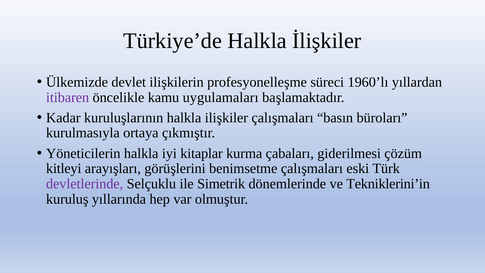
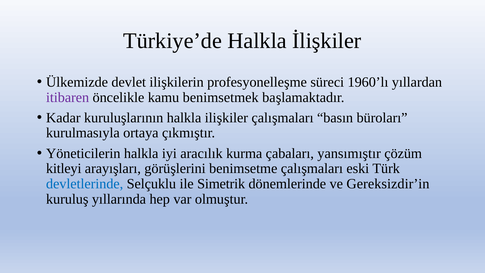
uygulamaları: uygulamaları -> benimsetmek
kitaplar: kitaplar -> aracılık
giderilmesi: giderilmesi -> yansımıştır
devletlerinde colour: purple -> blue
Tekniklerini’in: Tekniklerini’in -> Gereksizdir’in
